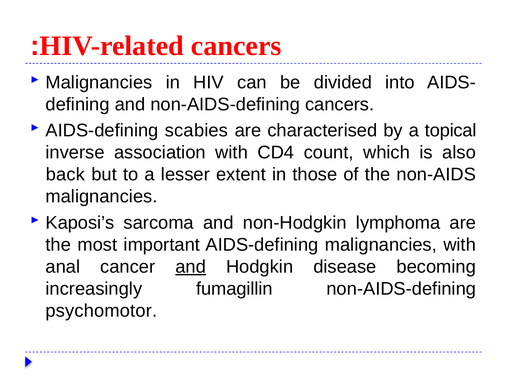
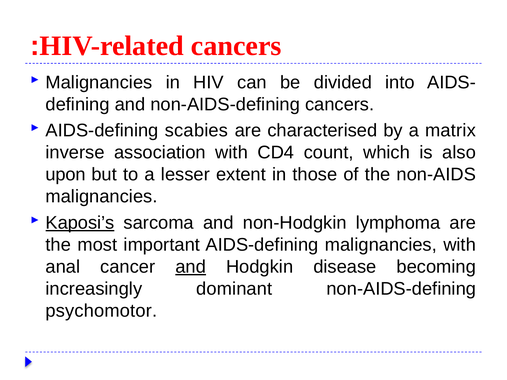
topical: topical -> matrix
back: back -> upon
Kaposi’s underline: none -> present
fumagillin: fumagillin -> dominant
